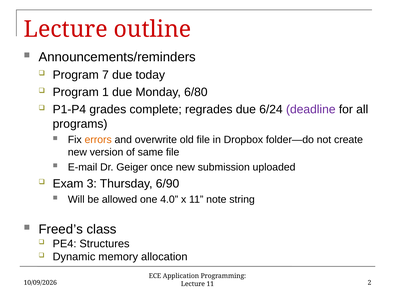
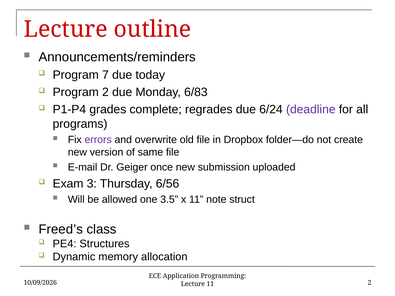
Program 1: 1 -> 2
6/80: 6/80 -> 6/83
errors colour: orange -> purple
6/90: 6/90 -> 6/56
4.0: 4.0 -> 3.5
string: string -> struct
